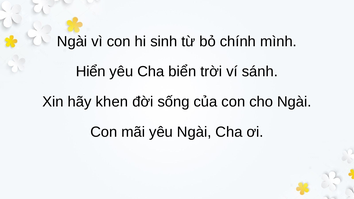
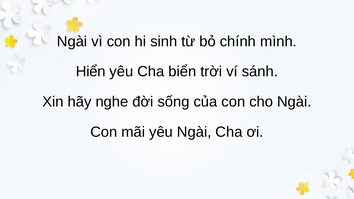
khen: khen -> nghe
